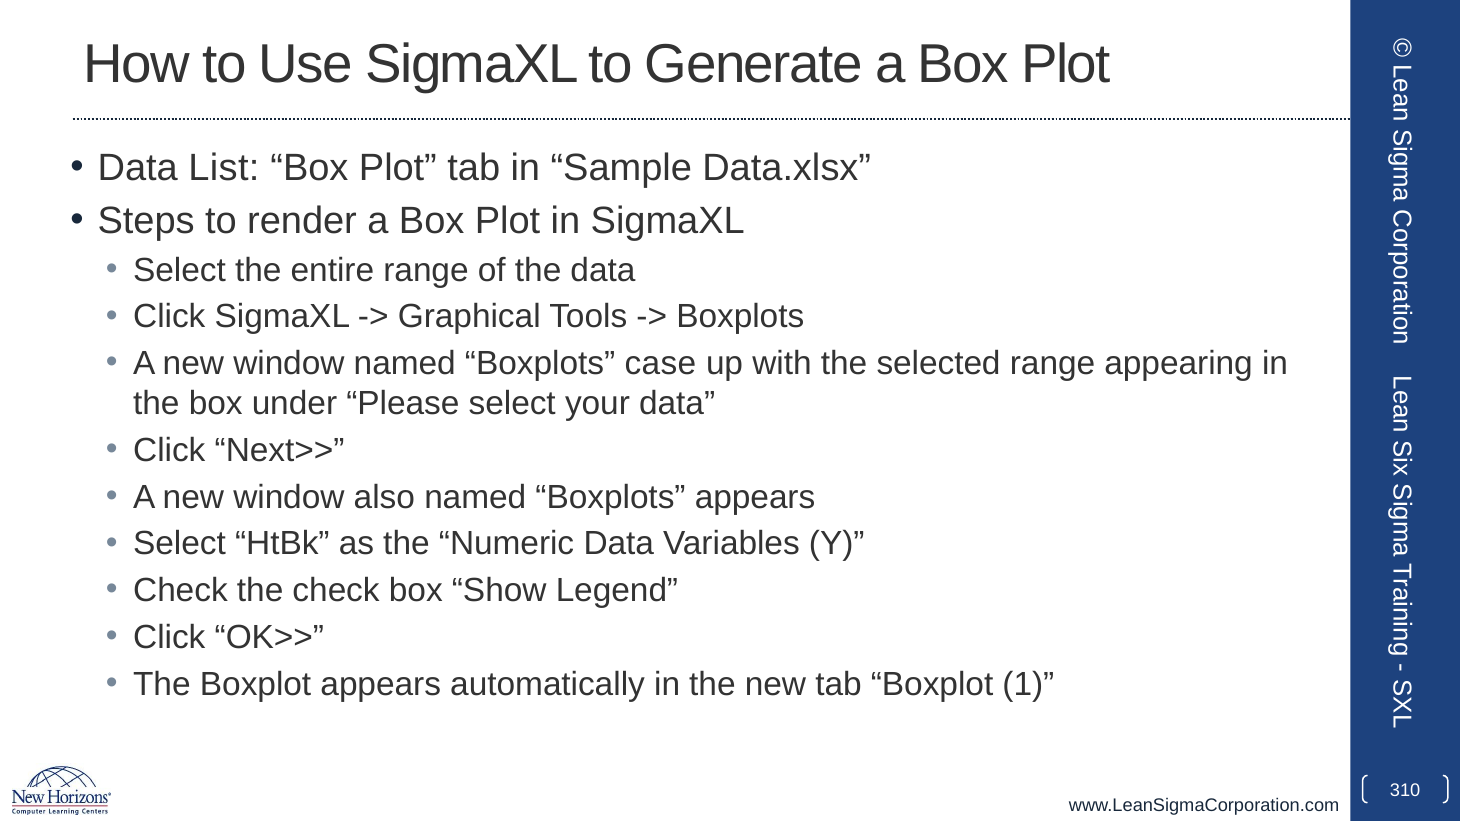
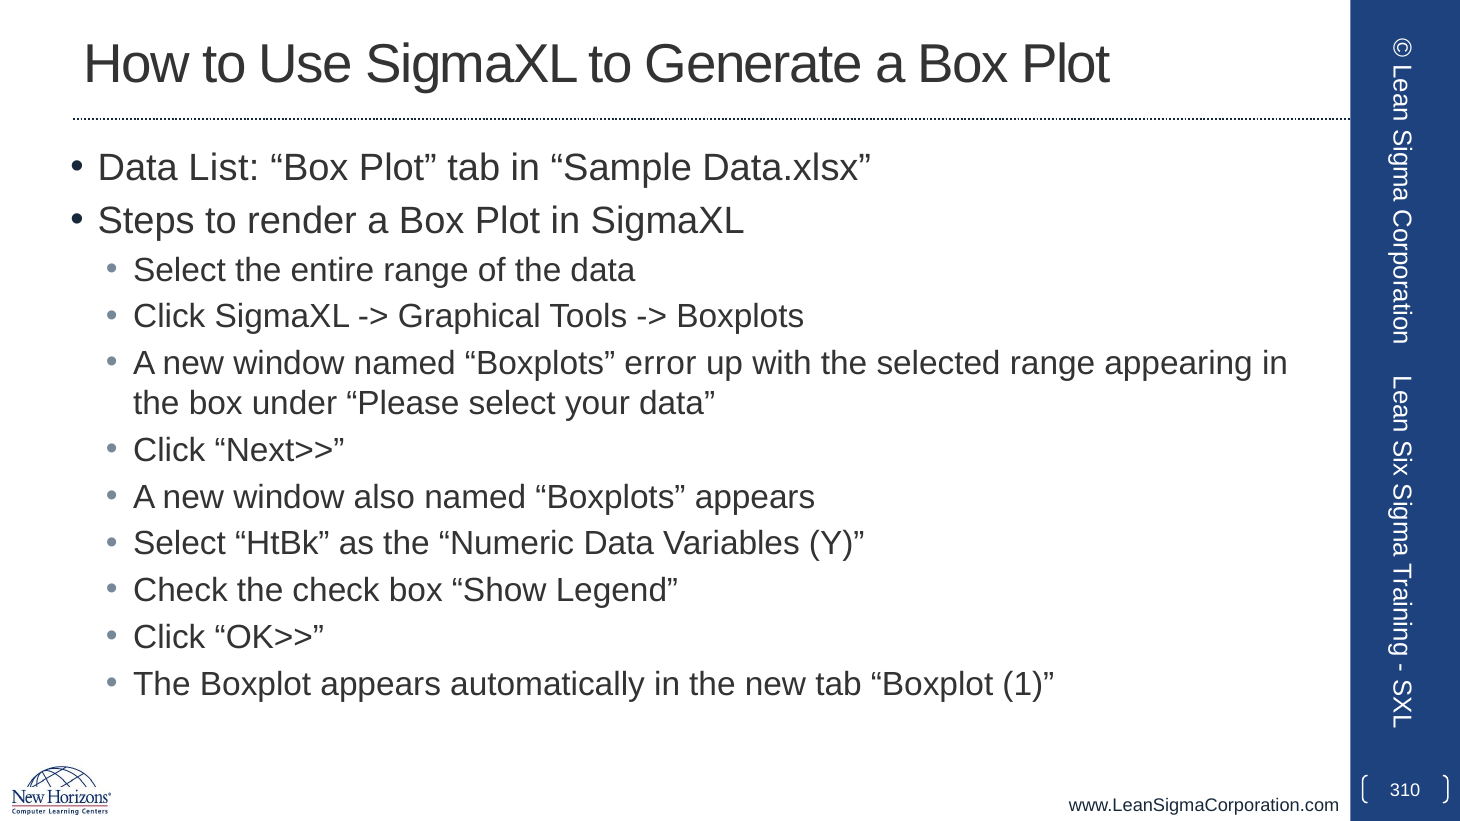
case: case -> error
